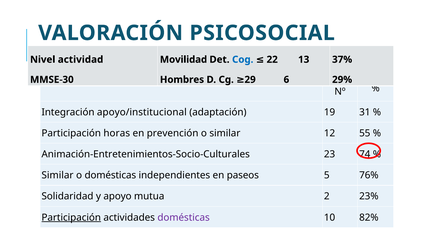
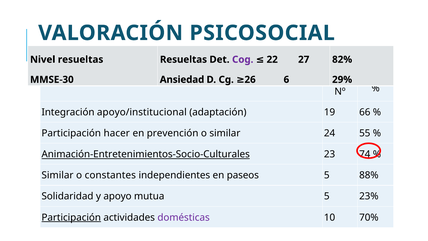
Nivel actividad: actividad -> resueltas
Movilidad at (184, 59): Movilidad -> Resueltas
Cog colour: blue -> purple
13: 13 -> 27
37%: 37% -> 82%
Hombres: Hombres -> Ansiedad
29: 29 -> 26
31: 31 -> 66
horas: horas -> hacer
12: 12 -> 24
Animación-Entretenimientos-Socio-Culturales underline: none -> present
o domésticas: domésticas -> constantes
76%: 76% -> 88%
mutua 2: 2 -> 5
82%: 82% -> 70%
